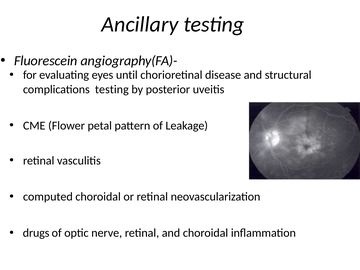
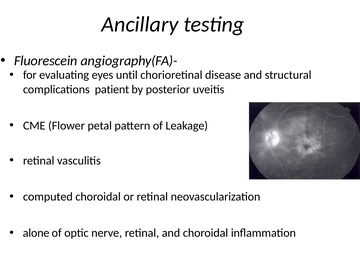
complications testing: testing -> patient
drugs: drugs -> alone
